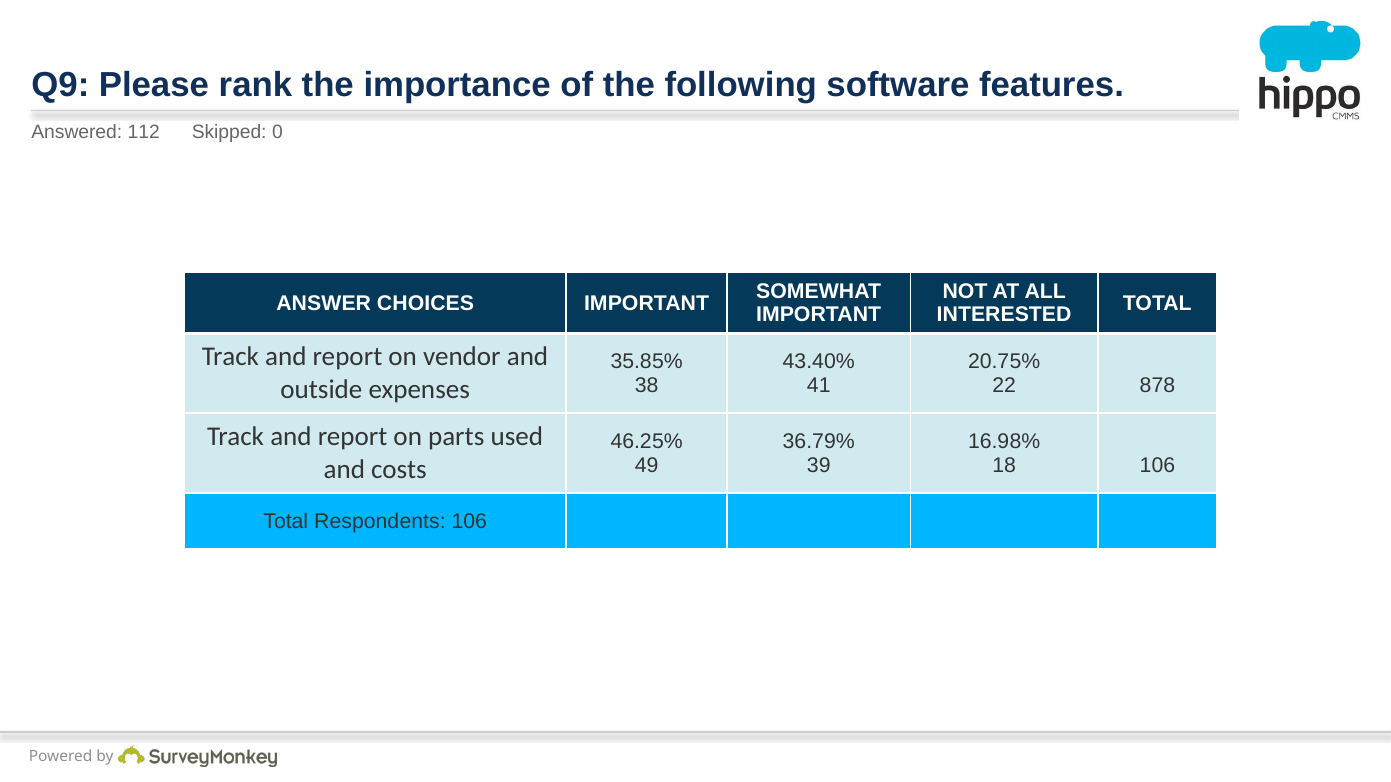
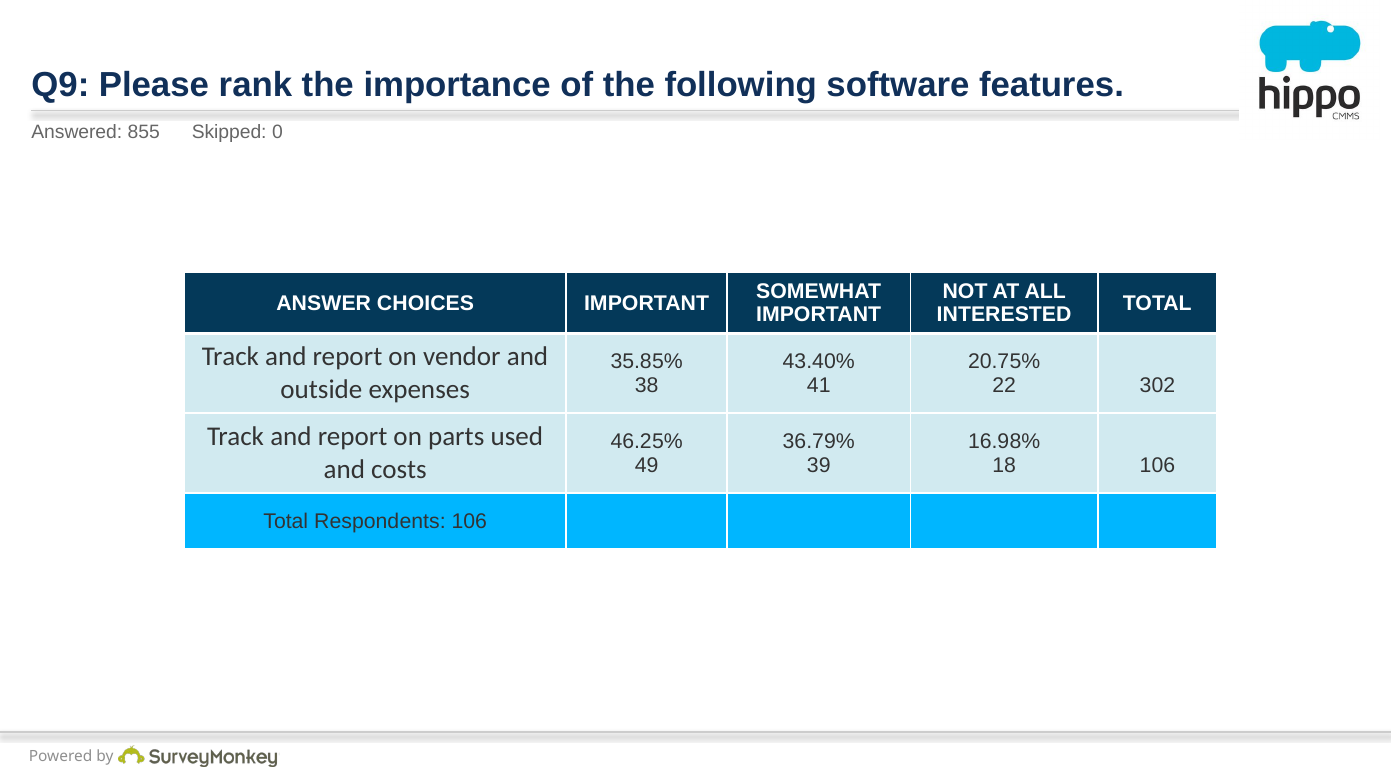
112: 112 -> 855
878: 878 -> 302
